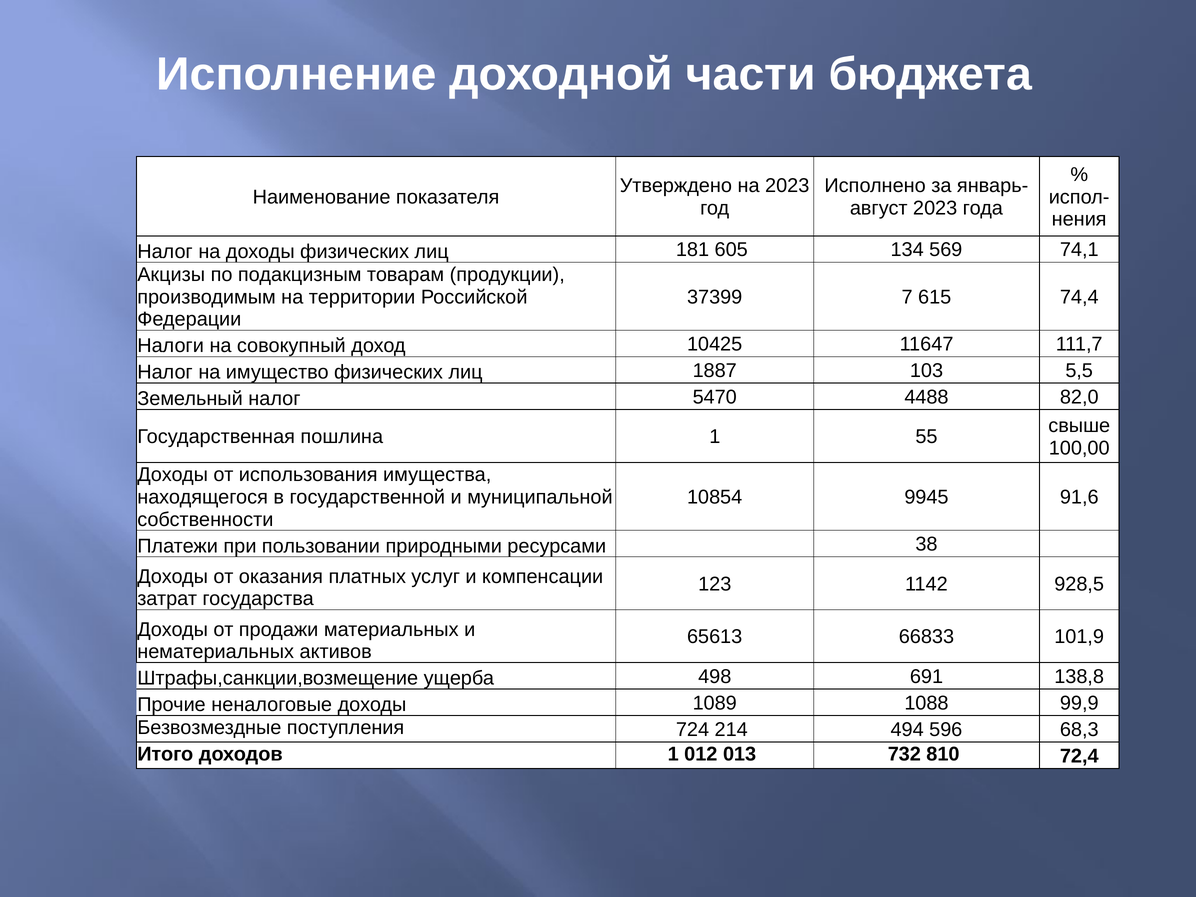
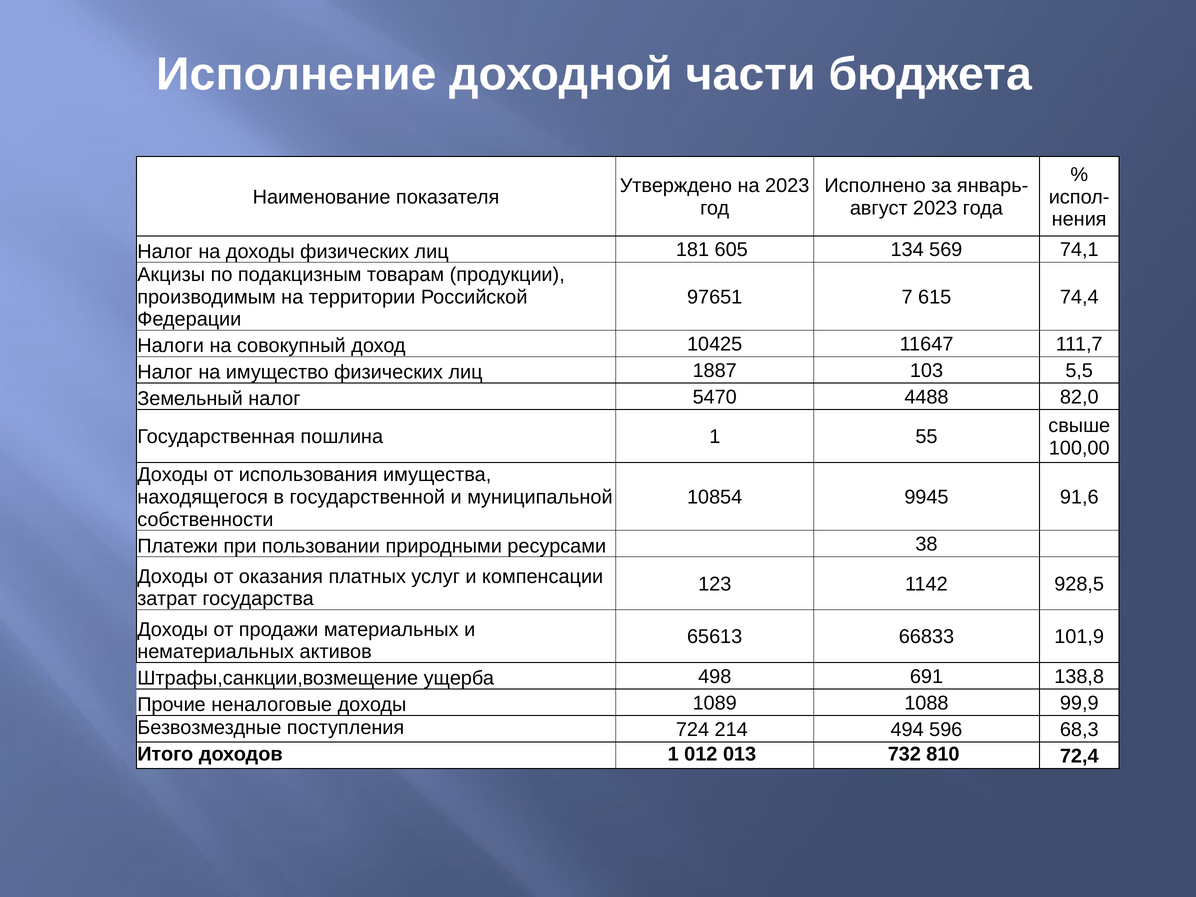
37399: 37399 -> 97651
